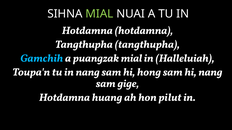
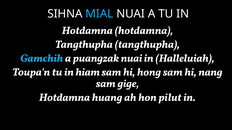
MIAL at (99, 14) colour: light green -> light blue
puangzak mial: mial -> nuai
in nang: nang -> hiam
